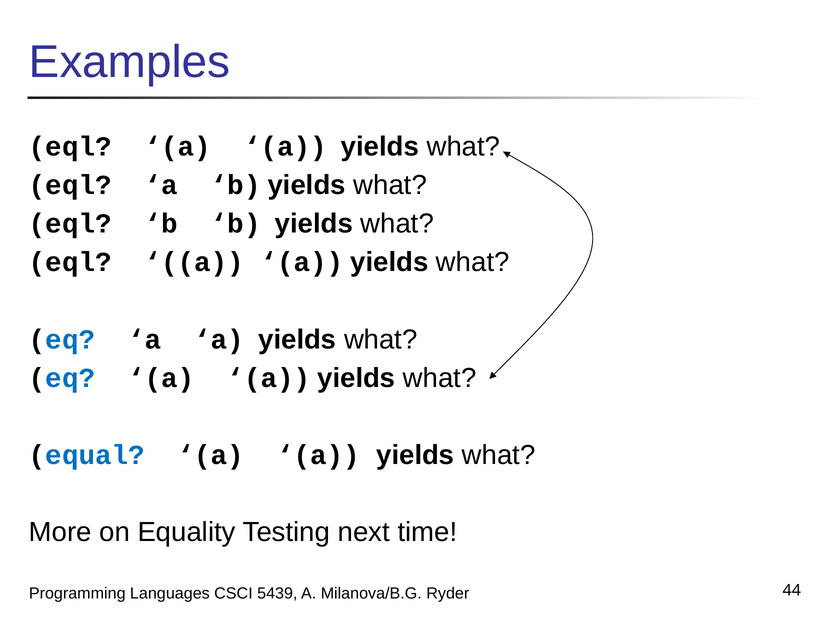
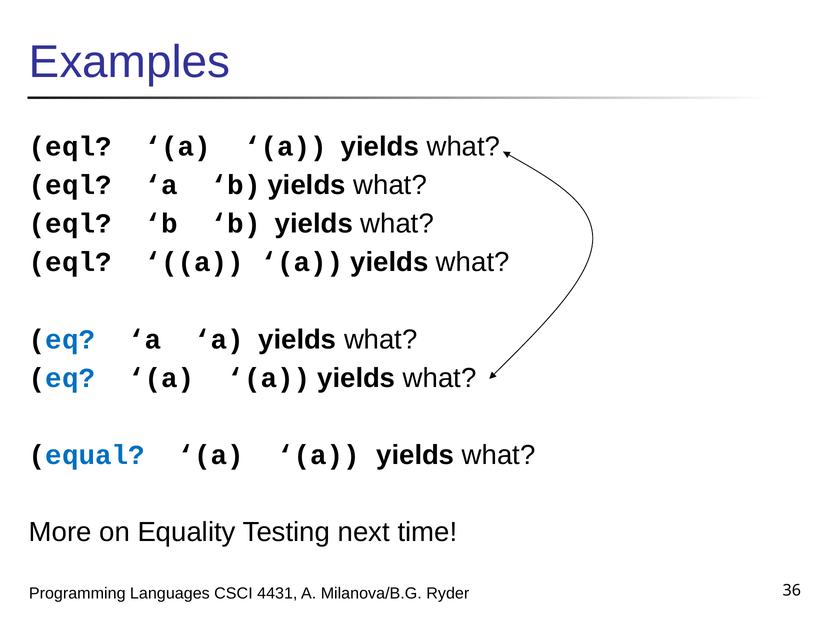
5439: 5439 -> 4431
44: 44 -> 36
